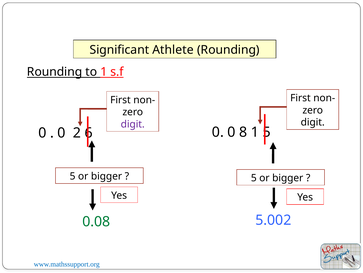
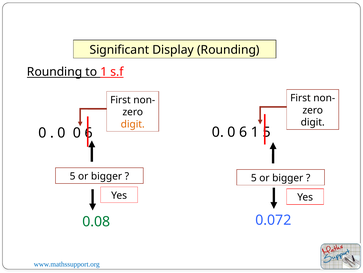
Athlete: Athlete -> Display
digit at (133, 124) colour: purple -> orange
8 at (243, 132): 8 -> 6
2 at (77, 133): 2 -> 0
5.002: 5.002 -> 0.072
